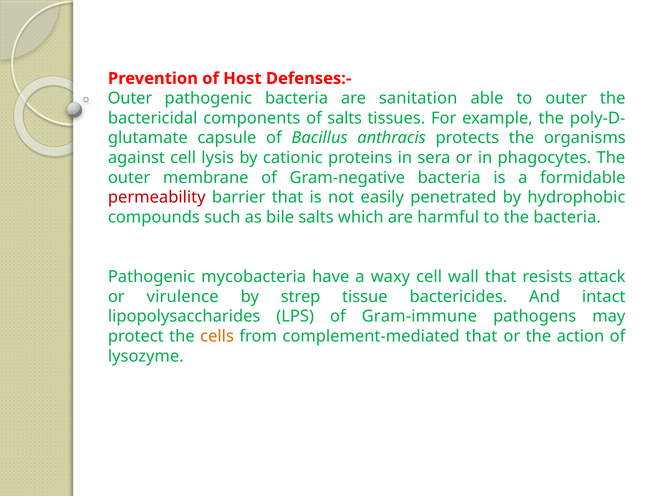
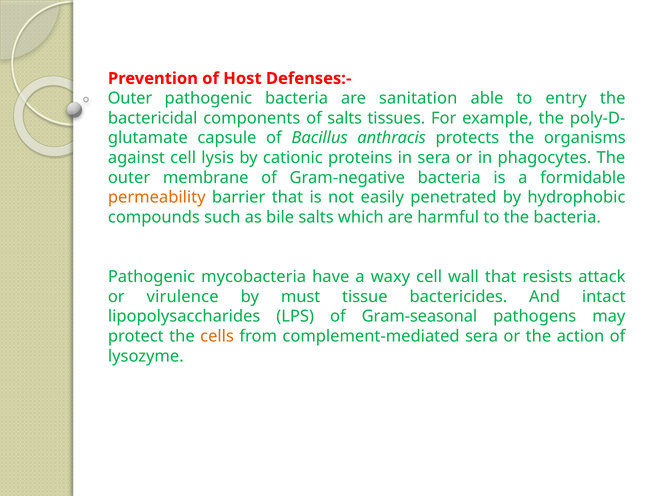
to outer: outer -> entry
permeability colour: red -> orange
strep: strep -> must
Gram-immune: Gram-immune -> Gram-seasonal
complement-mediated that: that -> sera
